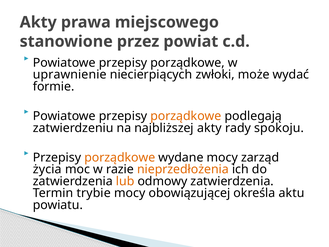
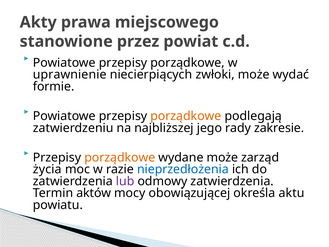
najbliższej akty: akty -> jego
spokoju: spokoju -> zakresie
wydane mocy: mocy -> może
nieprzedłożenia colour: orange -> blue
lub colour: orange -> purple
trybie: trybie -> aktów
